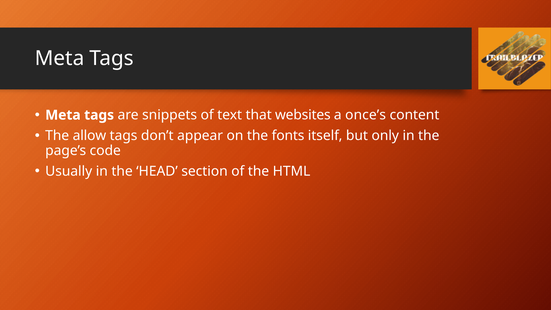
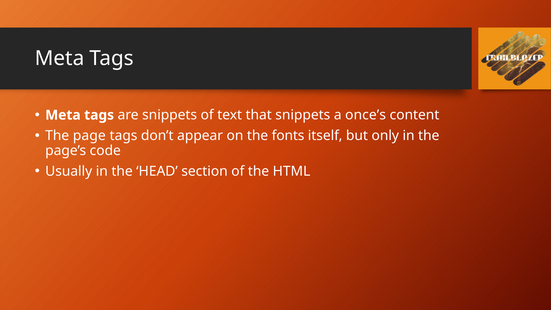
that websites: websites -> snippets
allow: allow -> page
